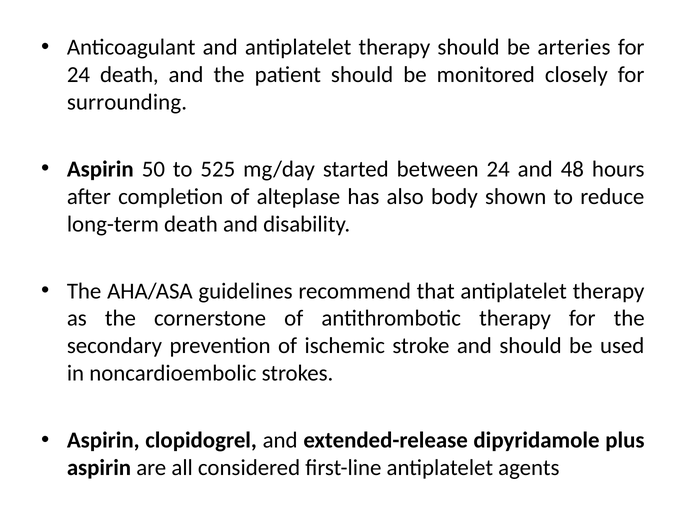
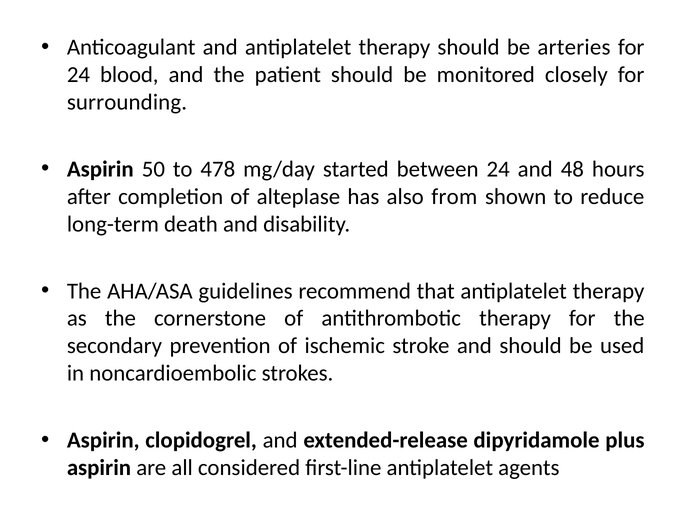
24 death: death -> blood
525: 525 -> 478
body: body -> from
